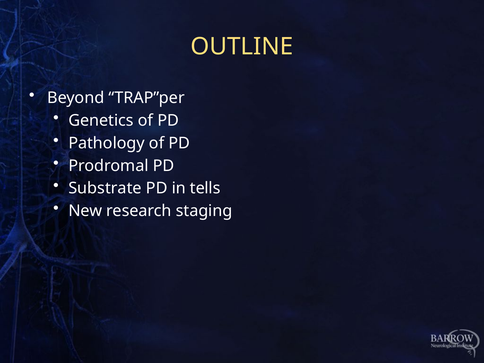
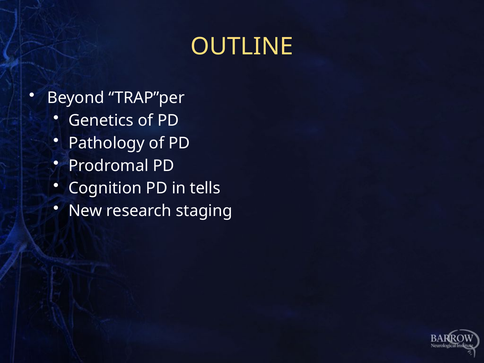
Substrate: Substrate -> Cognition
